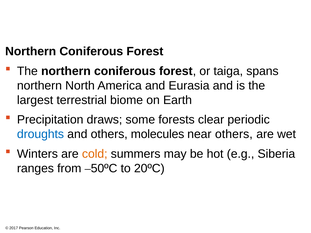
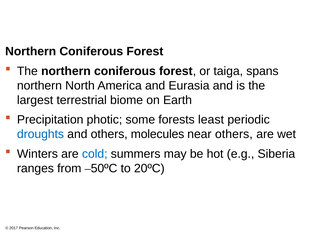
draws: draws -> photic
clear: clear -> least
cold colour: orange -> blue
